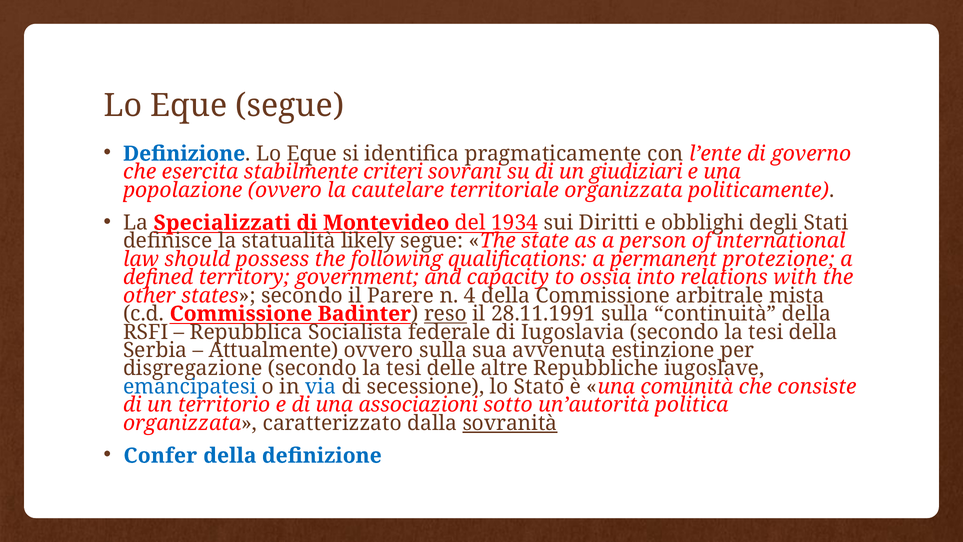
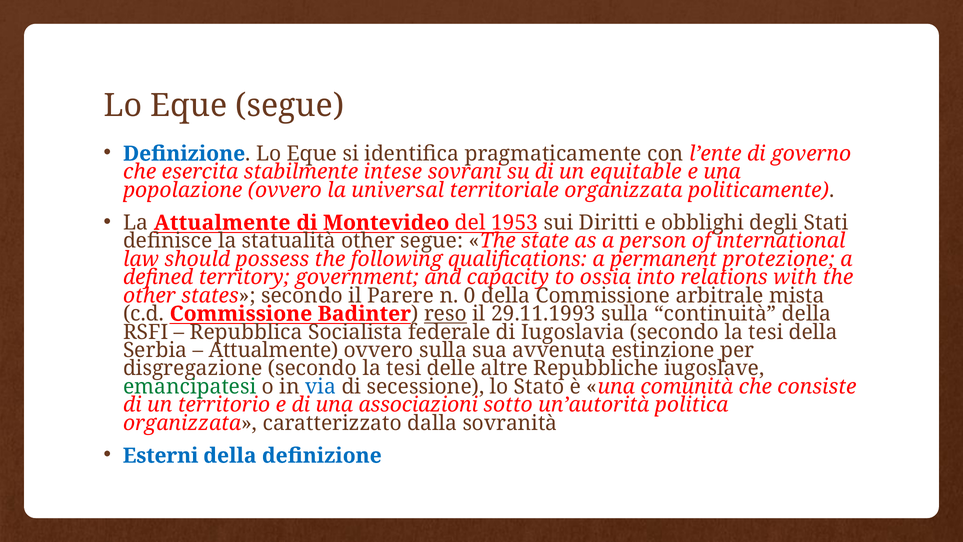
criteri: criteri -> intese
giudiziari: giudiziari -> equitable
cautelare: cautelare -> universal
La Specializzati: Specializzati -> Attualmente
1934: 1934 -> 1953
statualità likely: likely -> other
4: 4 -> 0
28.11.1991: 28.11.1991 -> 29.11.1993
emancipatesi colour: blue -> green
sovranità underline: present -> none
Confer: Confer -> Esterni
